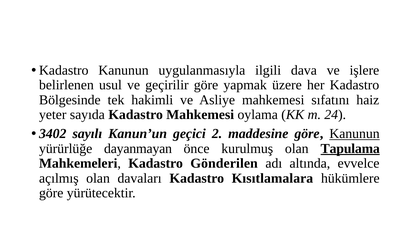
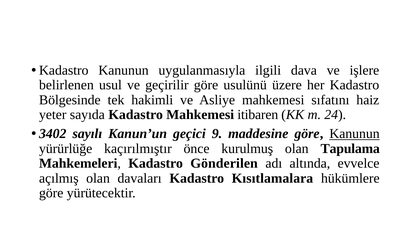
yapmak: yapmak -> usulünü
oylama: oylama -> itibaren
2: 2 -> 9
dayanmayan: dayanmayan -> kaçırılmıştır
Tapulama underline: present -> none
